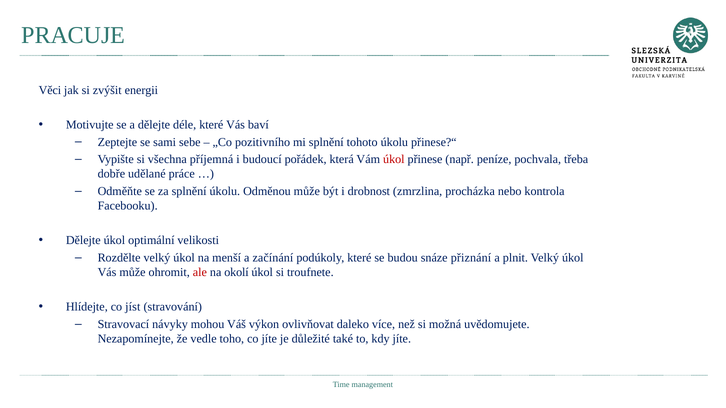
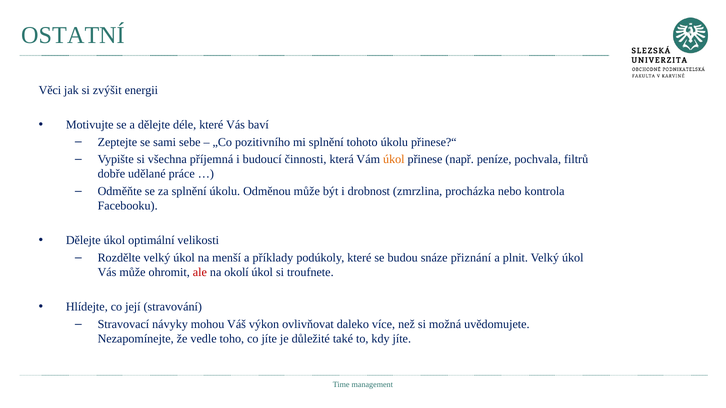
PRACUJE: PRACUJE -> OSTATNÍ
pořádek: pořádek -> činnosti
úkol at (394, 160) colour: red -> orange
třeba: třeba -> filtrů
začínání: začínání -> příklady
jíst: jíst -> její
